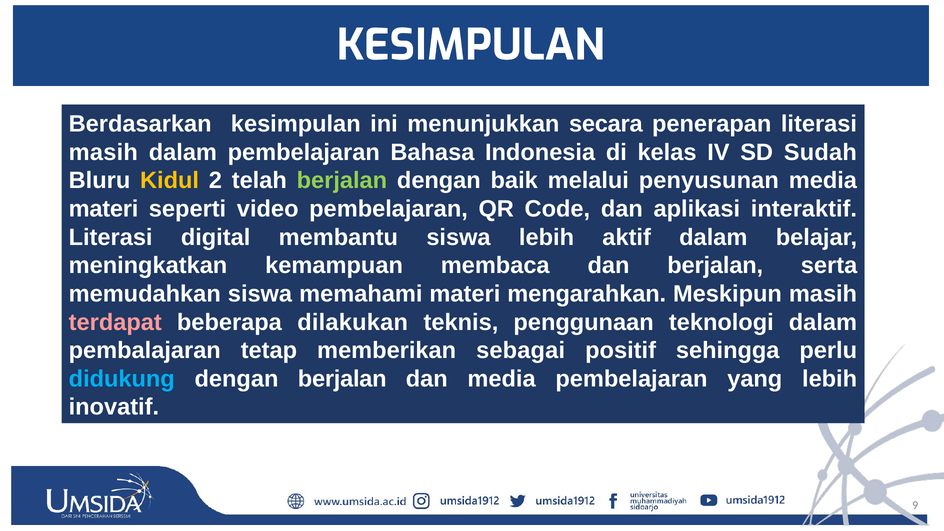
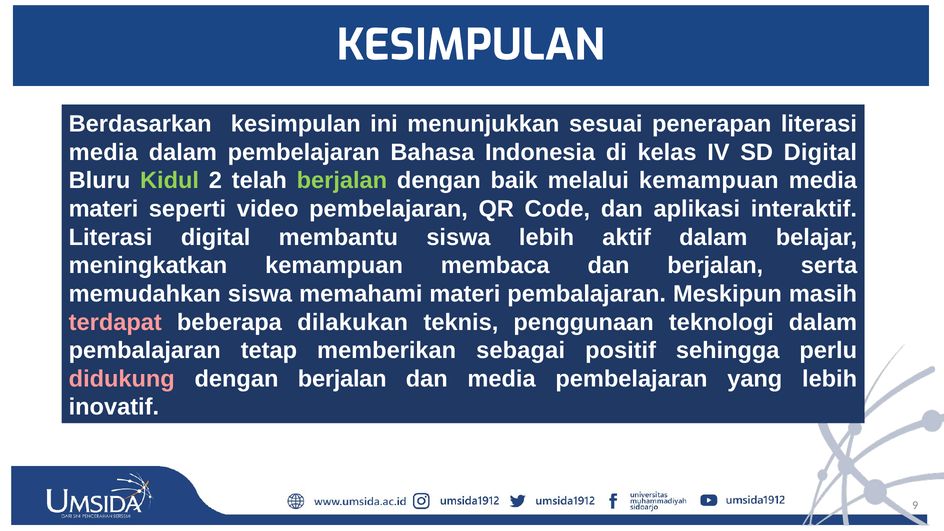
secara: secara -> sesuai
masih at (103, 152): masih -> media
SD Sudah: Sudah -> Digital
Kidul colour: yellow -> light green
melalui penyusunan: penyusunan -> kemampuan
materi mengarahkan: mengarahkan -> pembalajaran
didukung colour: light blue -> pink
